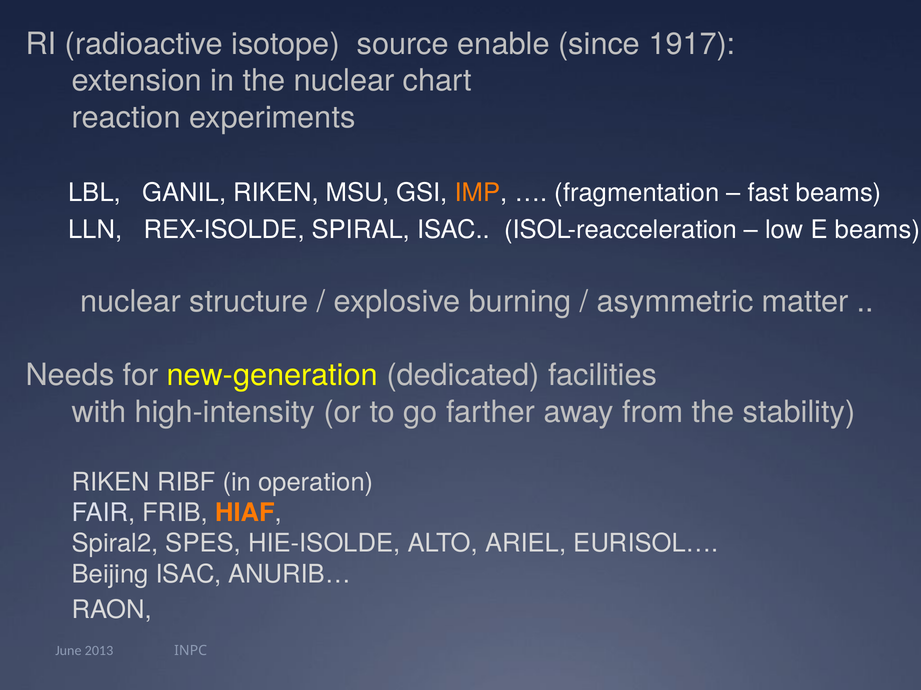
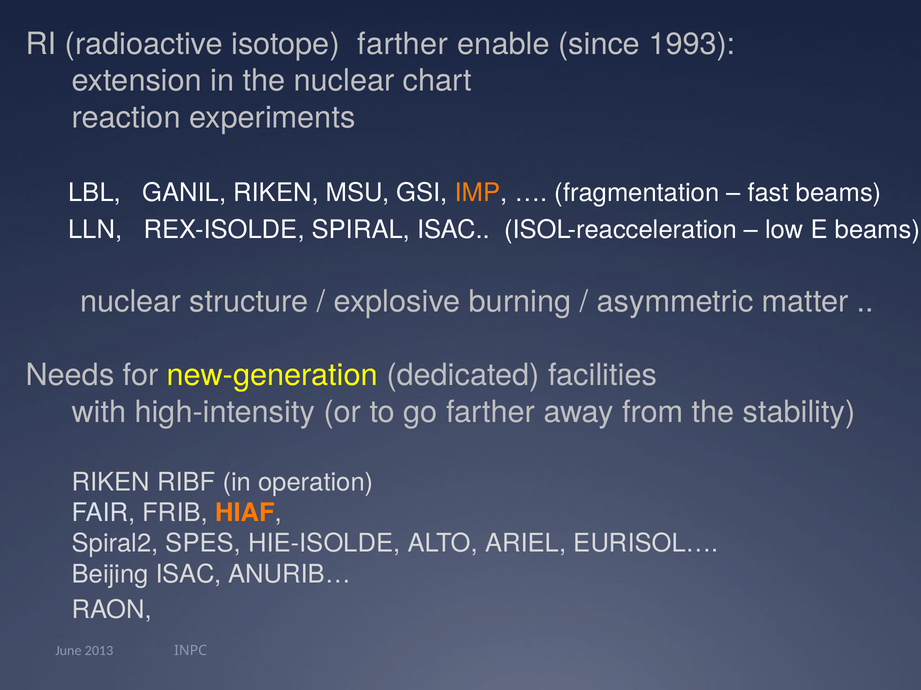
isotope source: source -> farther
1917: 1917 -> 1993
